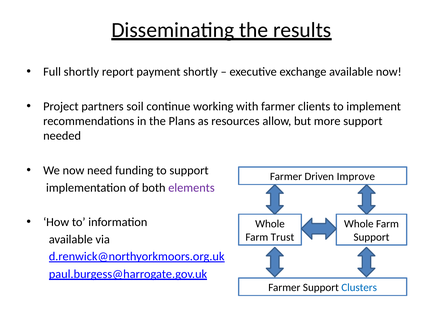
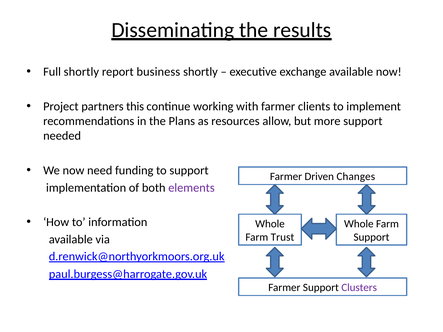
payment: payment -> business
soil: soil -> this
Improve: Improve -> Changes
Clusters colour: blue -> purple
